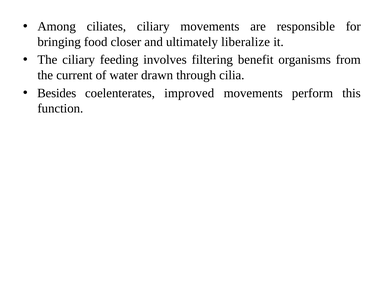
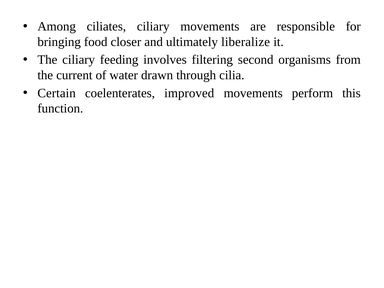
benefit: benefit -> second
Besides: Besides -> Certain
